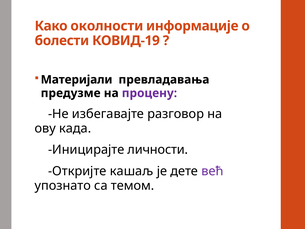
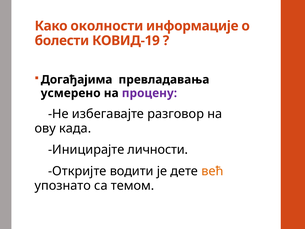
Материјали: Материјали -> Догађајима
предузме: предузме -> усмерено
кашаљ: кашаљ -> водити
већ colour: purple -> orange
